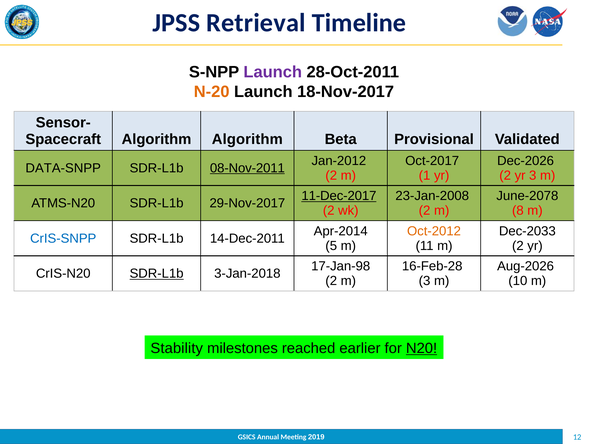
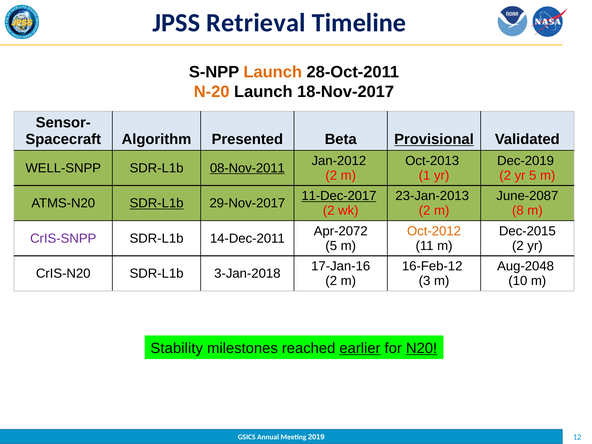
Launch at (273, 72) colour: purple -> orange
Algorithm Algorithm: Algorithm -> Presented
Provisional underline: none -> present
Oct-2017: Oct-2017 -> Oct-2013
Dec-2026: Dec-2026 -> Dec-2019
DATA-SNPP: DATA-SNPP -> WELL-SNPP
yr 3: 3 -> 5
23-Jan-2008: 23-Jan-2008 -> 23-Jan-2013
June-2078: June-2078 -> June-2087
SDR-L1b at (157, 203) underline: none -> present
Apr-2014: Apr-2014 -> Apr-2072
Dec-2033: Dec-2033 -> Dec-2015
CrIS-SNPP colour: blue -> purple
17-Jan-98: 17-Jan-98 -> 17-Jan-16
16-Feb-28: 16-Feb-28 -> 16-Feb-12
Aug-2026: Aug-2026 -> Aug-2048
SDR-L1b at (157, 274) underline: present -> none
earlier underline: none -> present
